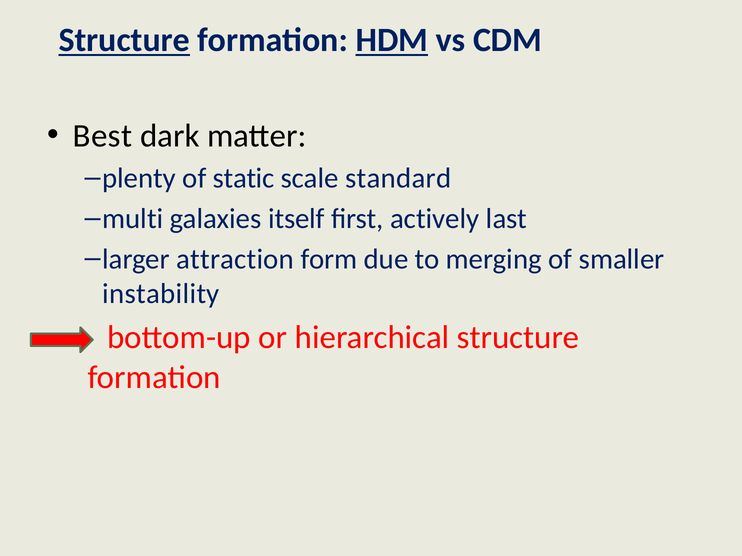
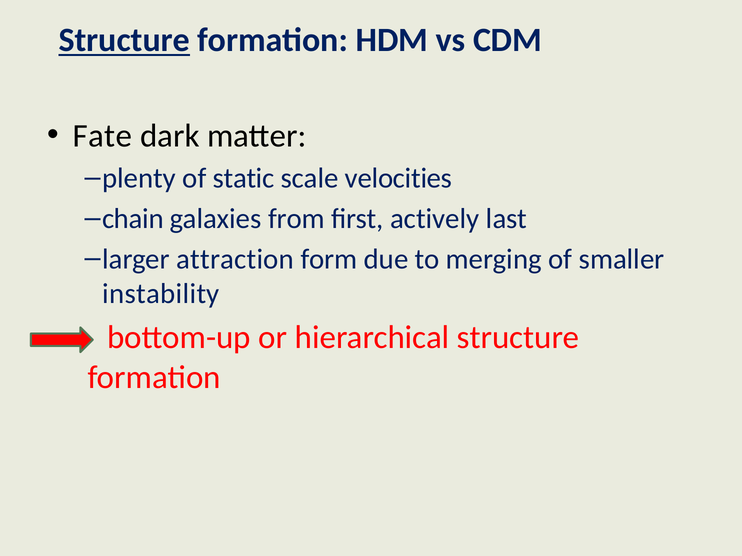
HDM underline: present -> none
Best: Best -> Fate
standard: standard -> velocities
multi: multi -> chain
itself: itself -> from
